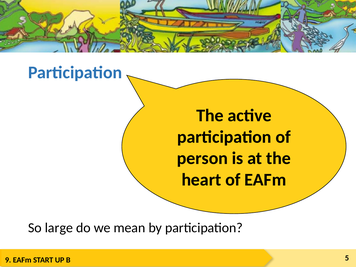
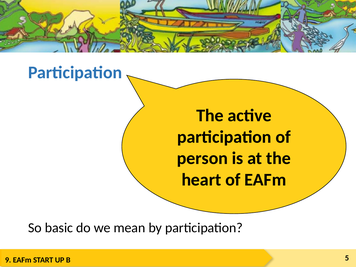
large: large -> basic
